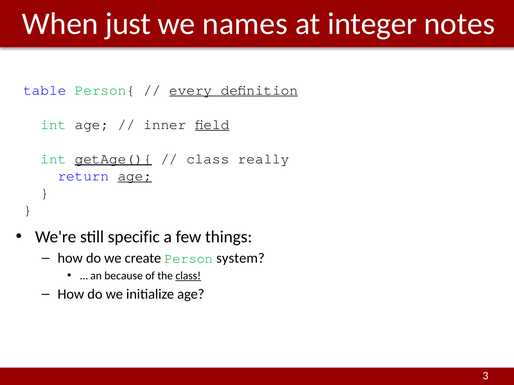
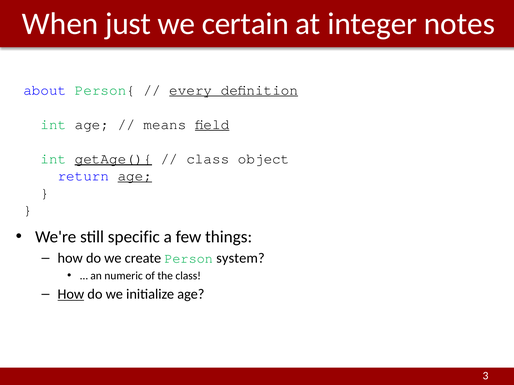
names: names -> certain
table: table -> about
inner: inner -> means
really: really -> object
because: because -> numeric
class at (188, 276) underline: present -> none
How at (71, 295) underline: none -> present
